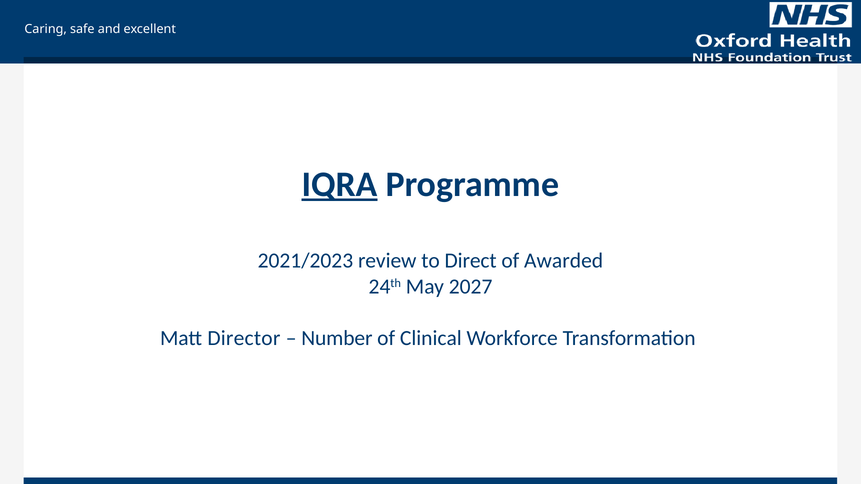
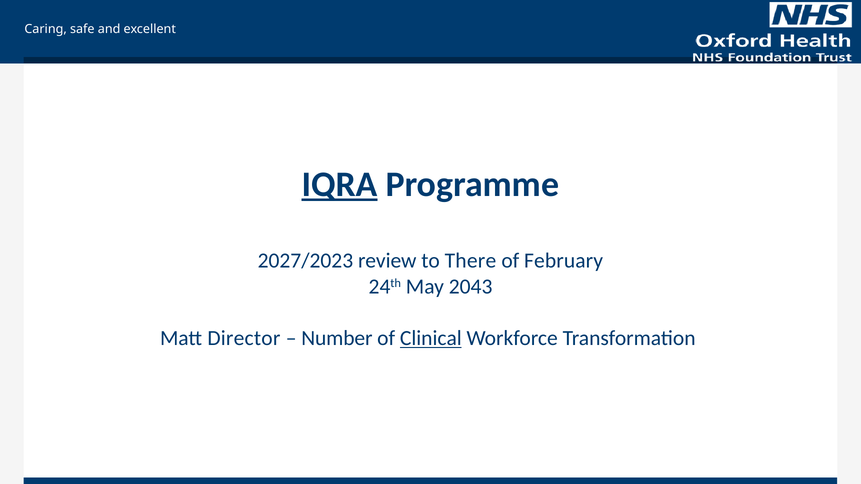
2021/2023: 2021/2023 -> 2027/2023
Direct: Direct -> There
Awarded: Awarded -> February
2027: 2027 -> 2043
Clinical underline: none -> present
